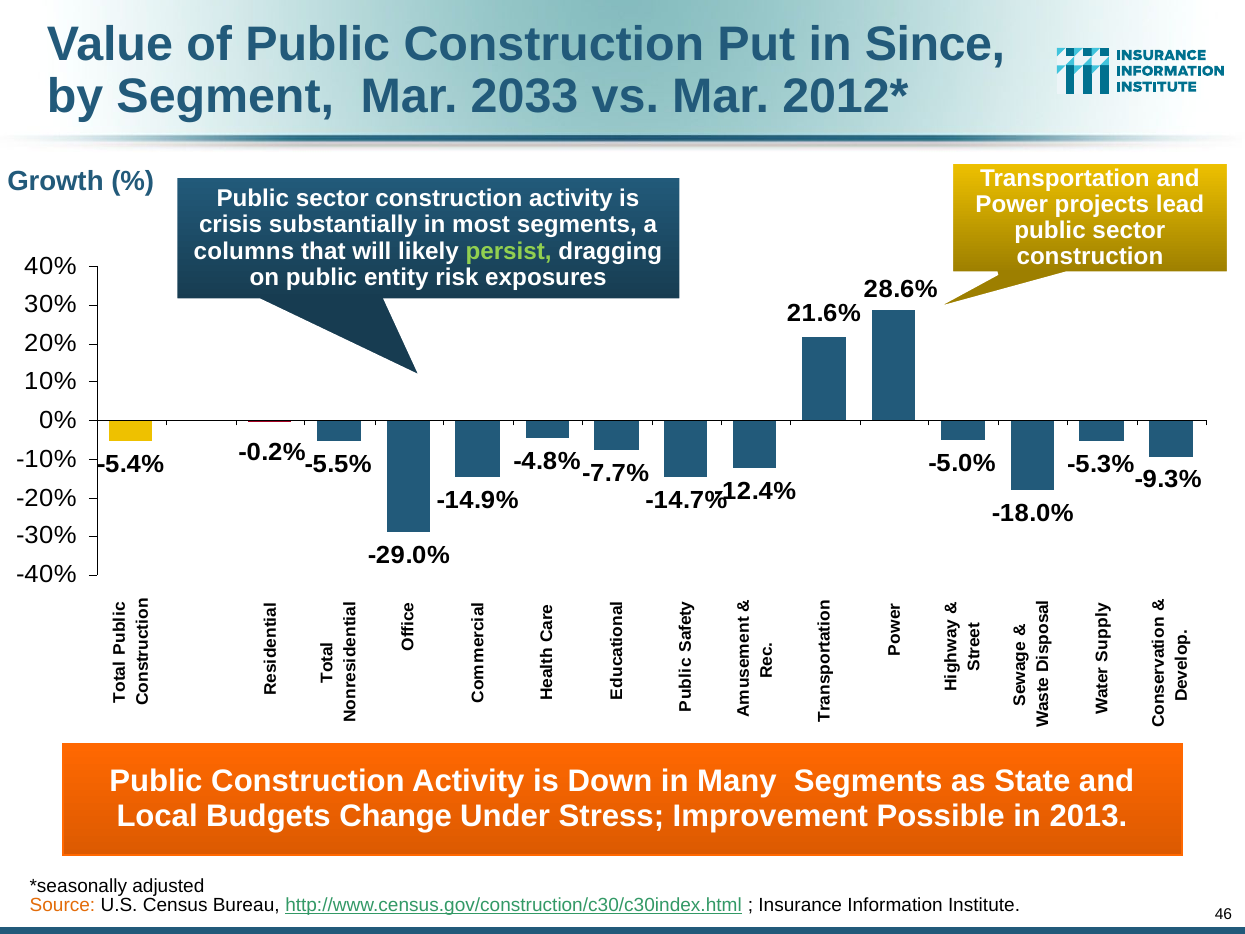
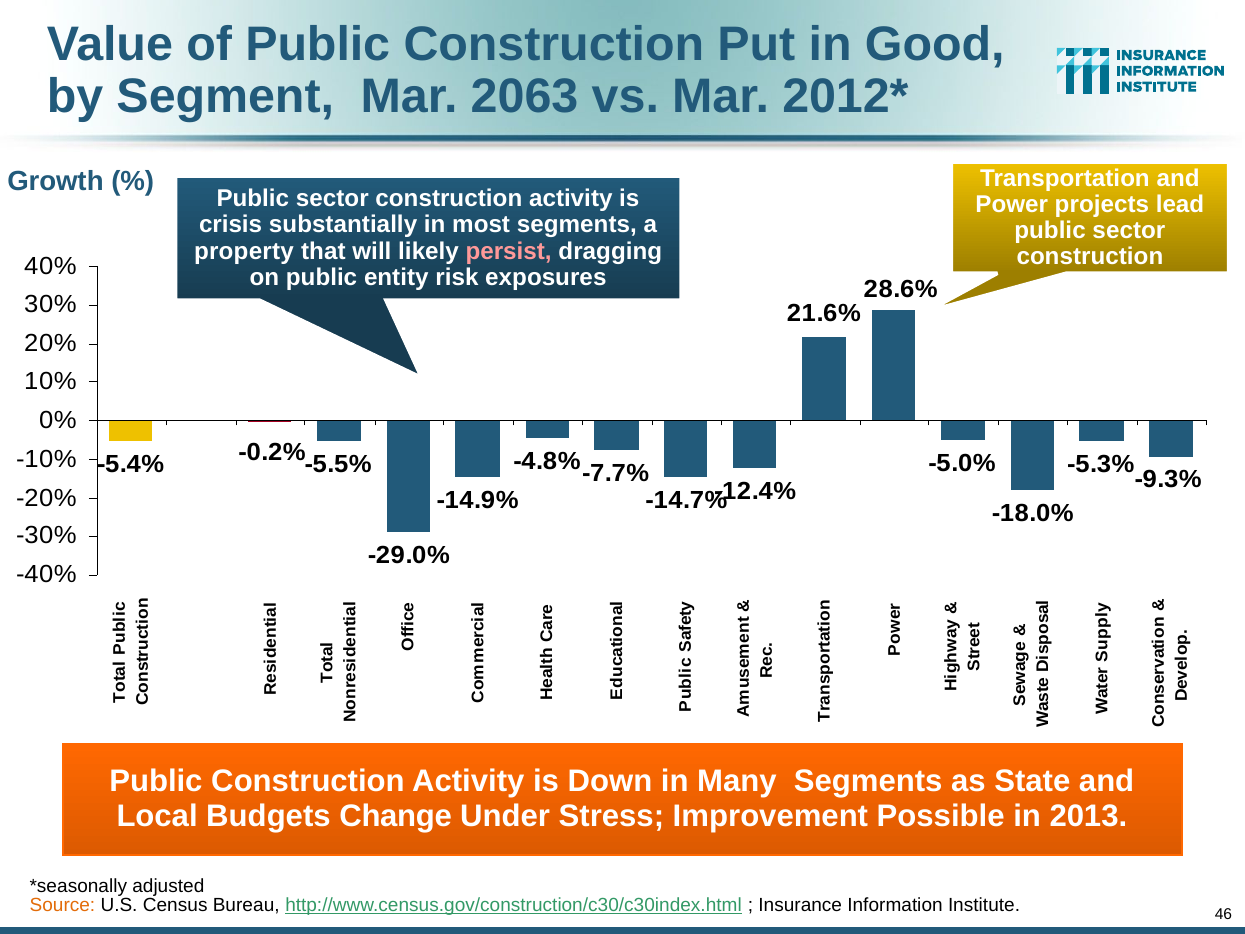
Since: Since -> Good
2033: 2033 -> 2063
columns: columns -> property
persist colour: light green -> pink
